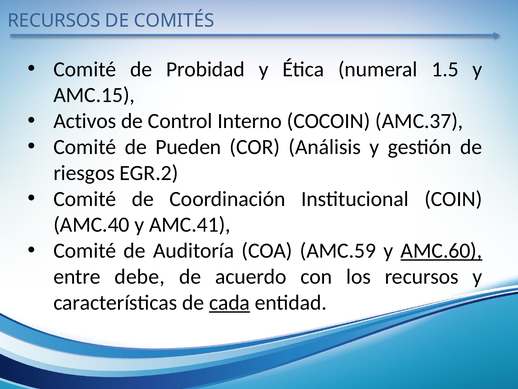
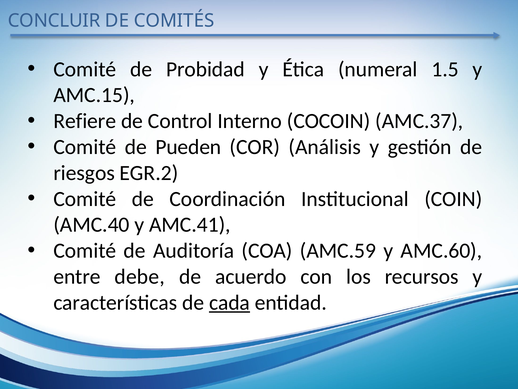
RECURSOS at (54, 21): RECURSOS -> CONCLUIR
Activos: Activos -> Refiere
AMC.60 underline: present -> none
